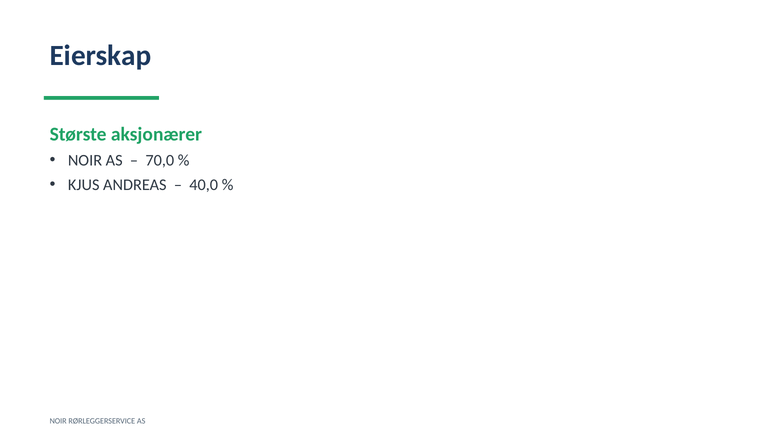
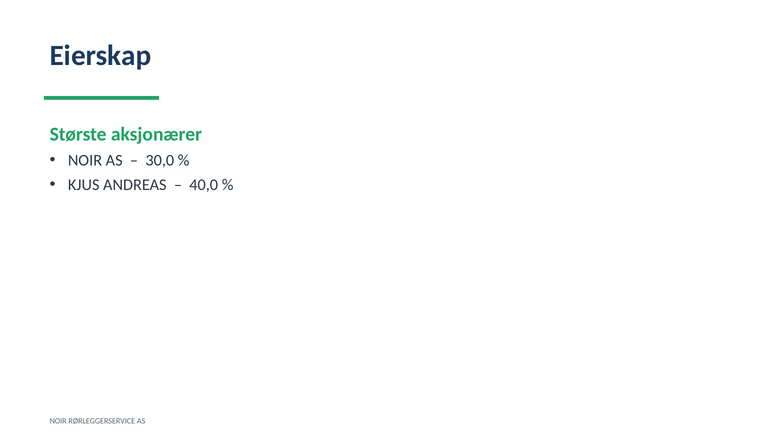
70,0: 70,0 -> 30,0
